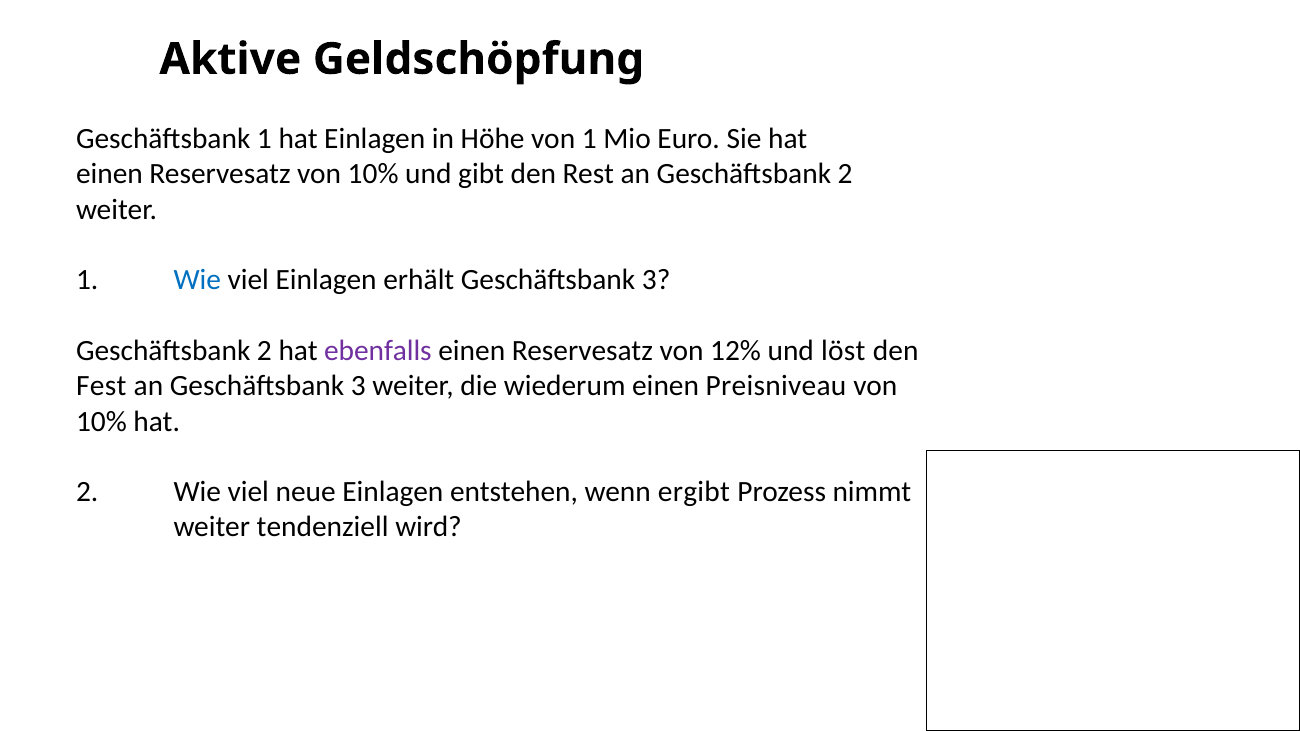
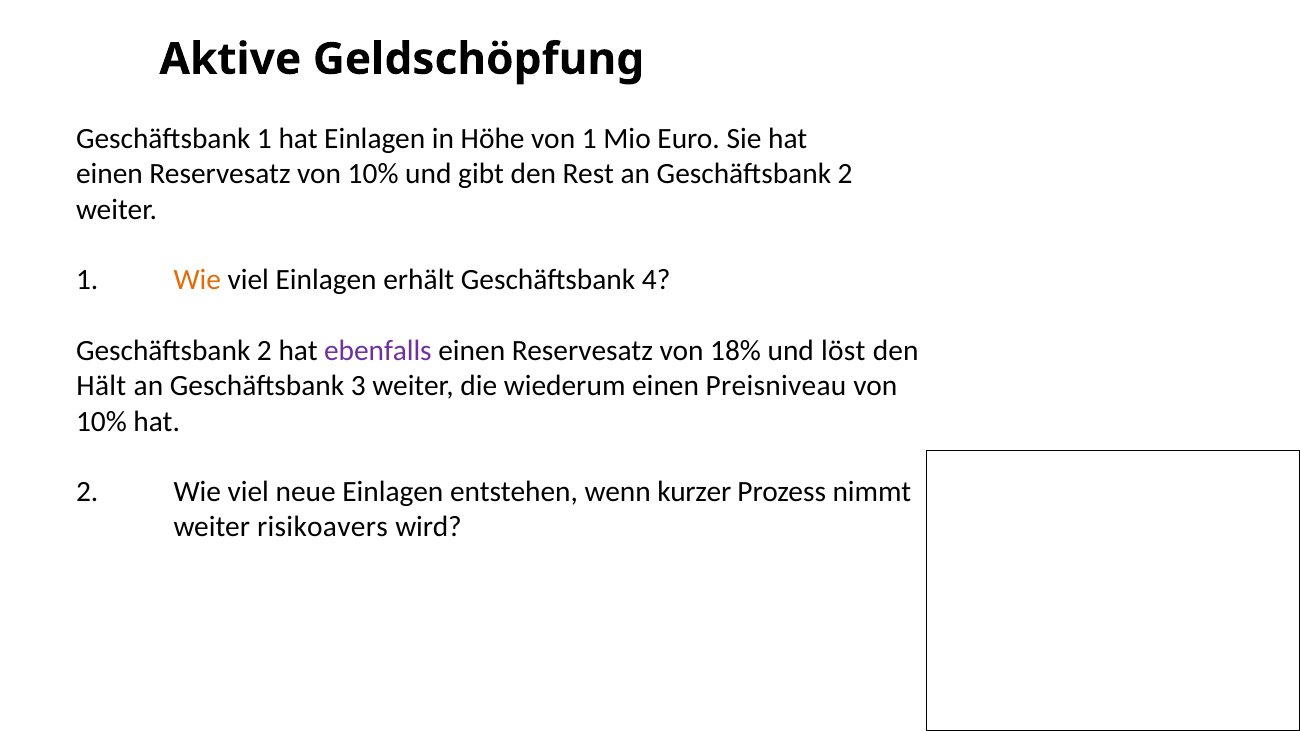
Wie at (197, 280) colour: blue -> orange
erhält Geschäftsbank 3: 3 -> 4
12%: 12% -> 18%
Fest: Fest -> Hält
ergibt: ergibt -> kurzer
tendenziell: tendenziell -> risikoavers
